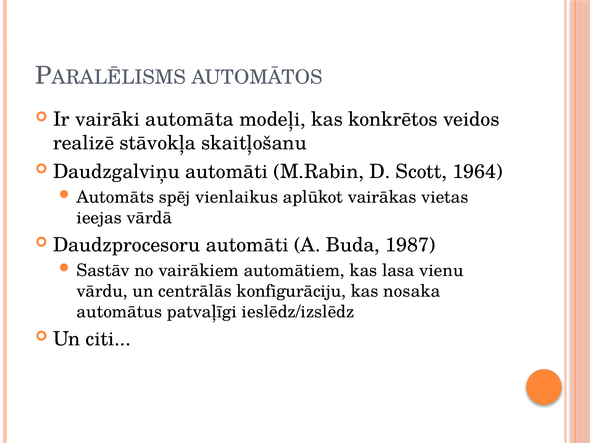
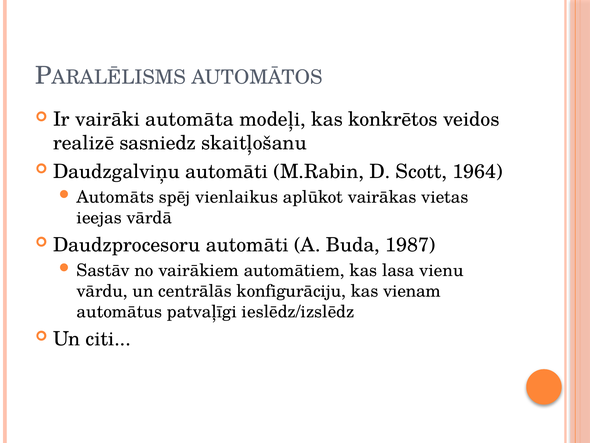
stāvokļa: stāvokļa -> sasniedz
nosaka: nosaka -> vienam
